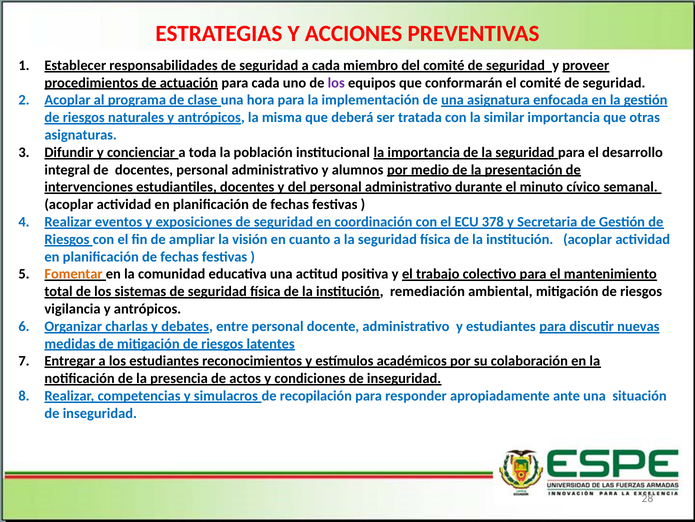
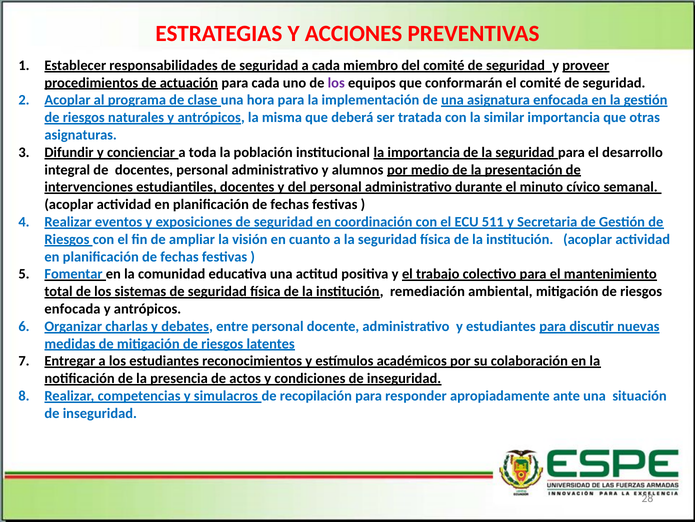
378: 378 -> 511
Fomentar colour: orange -> blue
vigilancia at (73, 308): vigilancia -> enfocada
